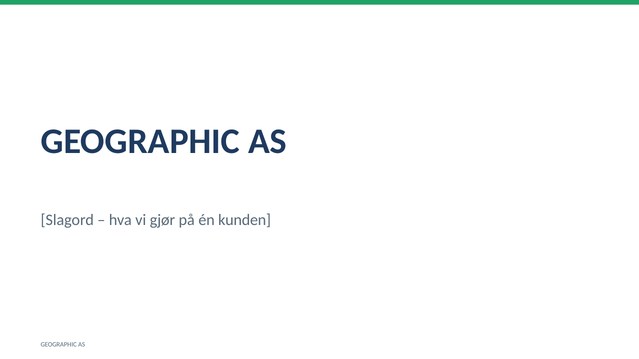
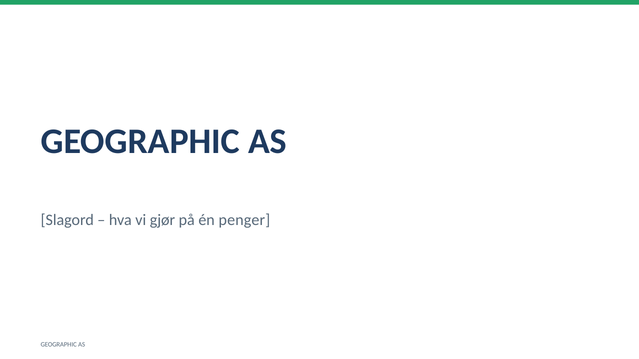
kunden: kunden -> penger
